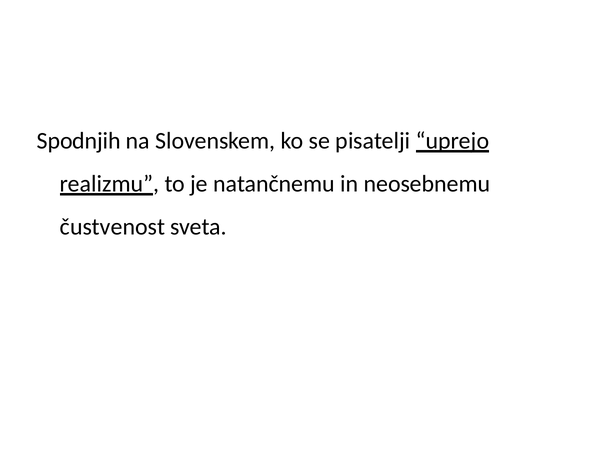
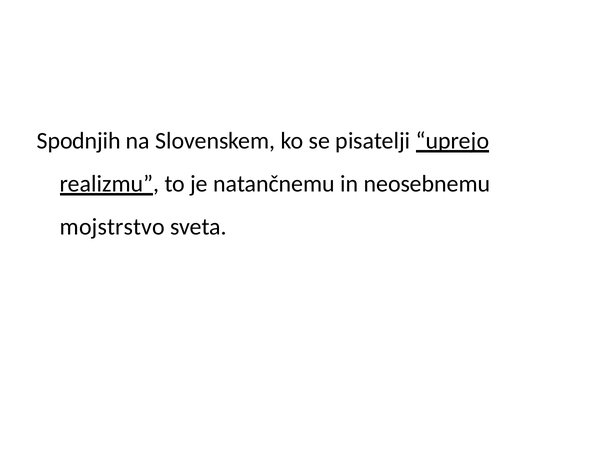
čustvenost: čustvenost -> mojstrstvo
